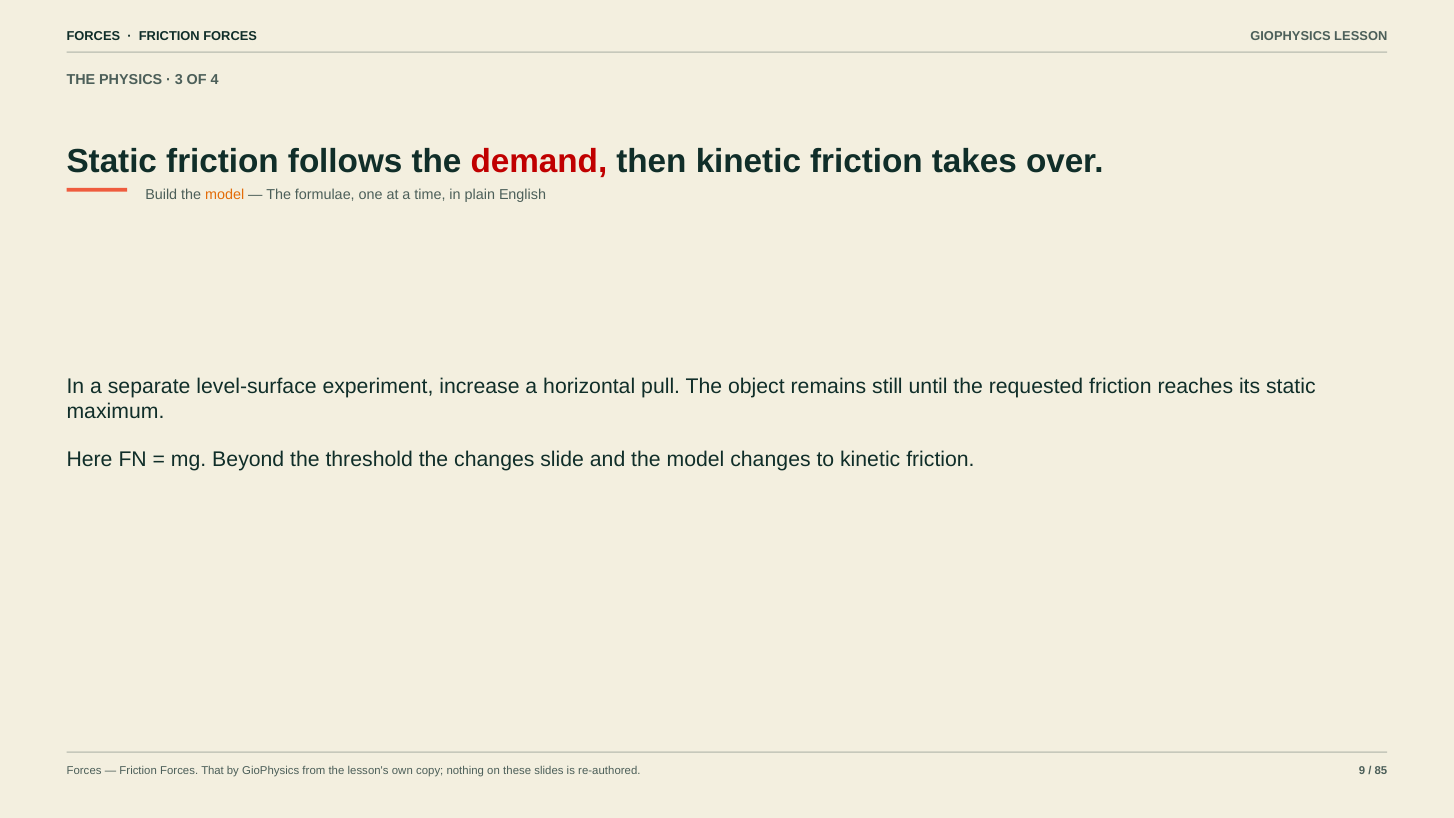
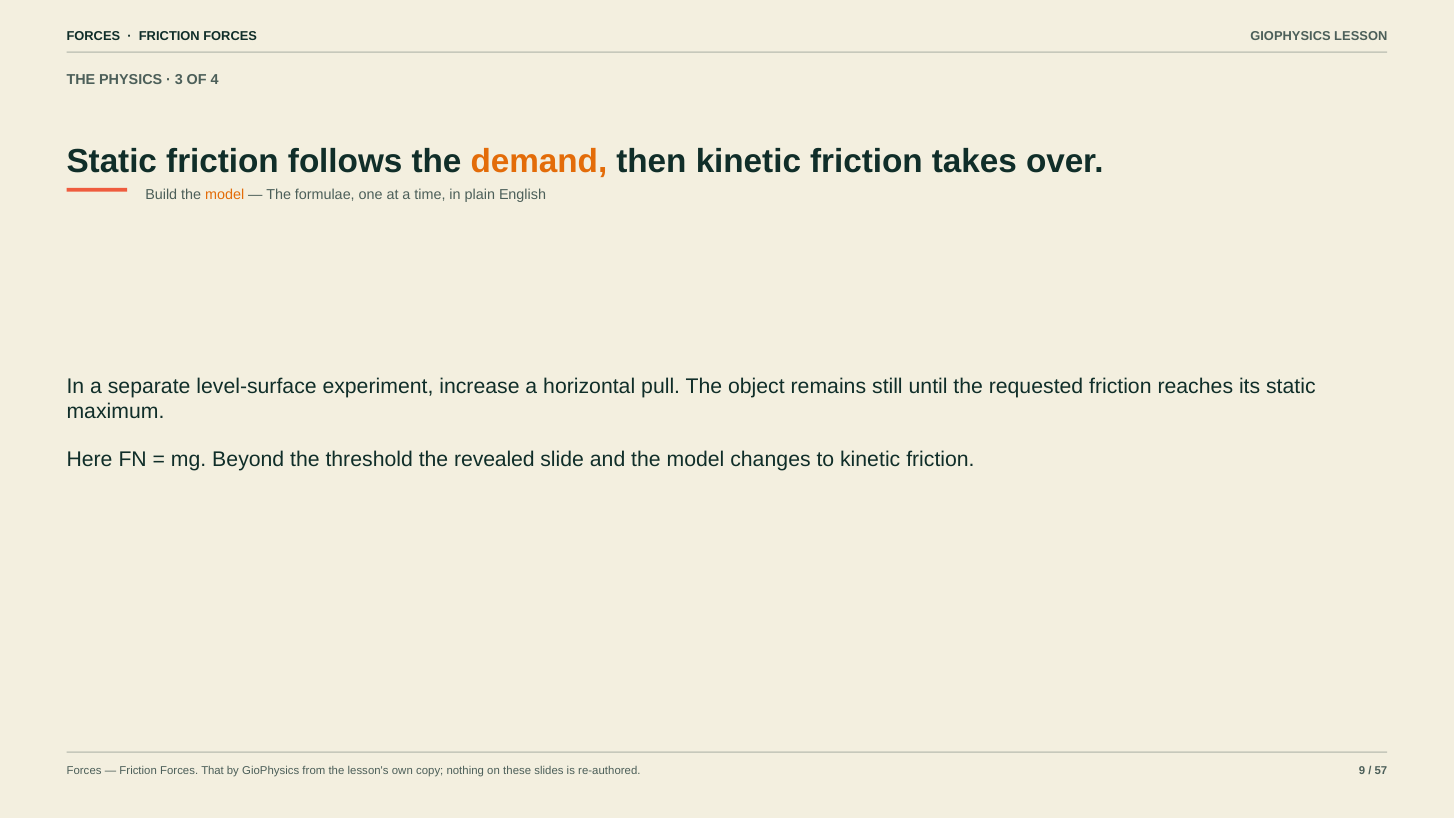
demand colour: red -> orange
the changes: changes -> revealed
85: 85 -> 57
